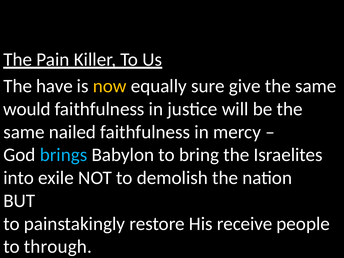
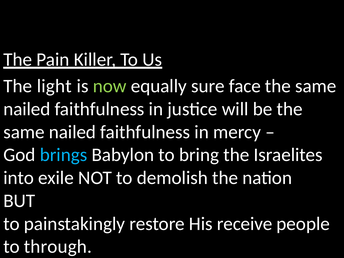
have: have -> light
now colour: yellow -> light green
give: give -> face
would at (27, 109): would -> nailed
